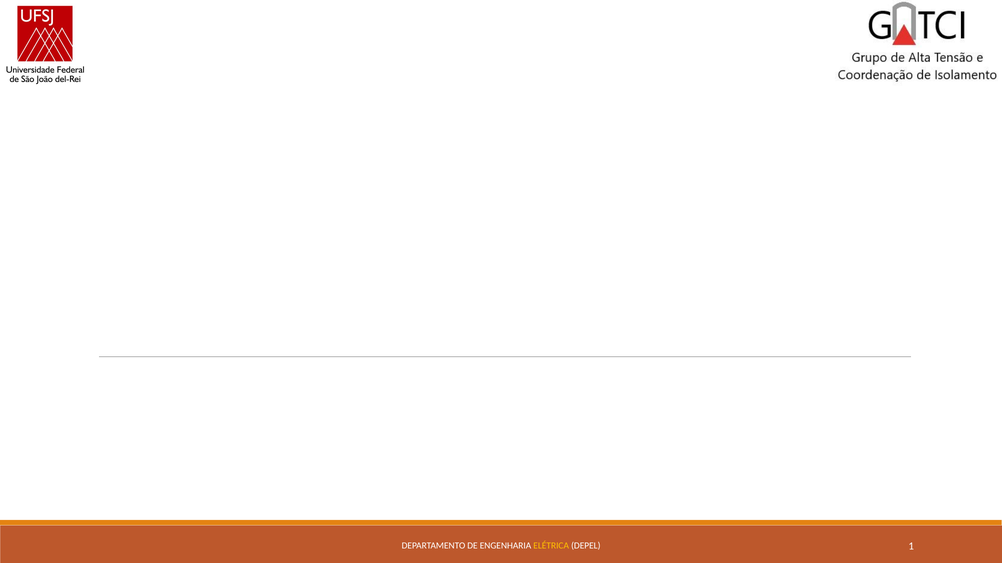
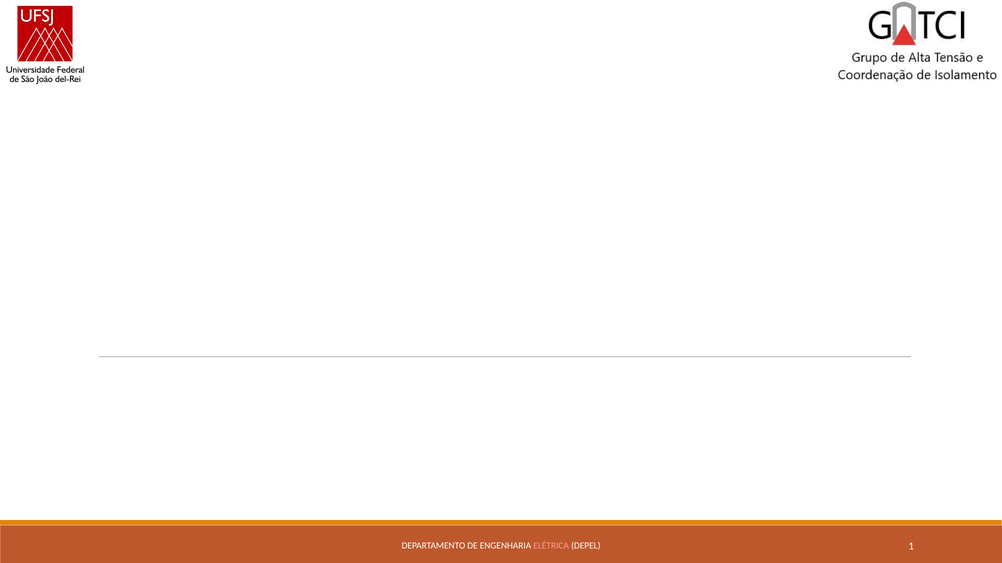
ELÉTRICA colour: yellow -> pink
